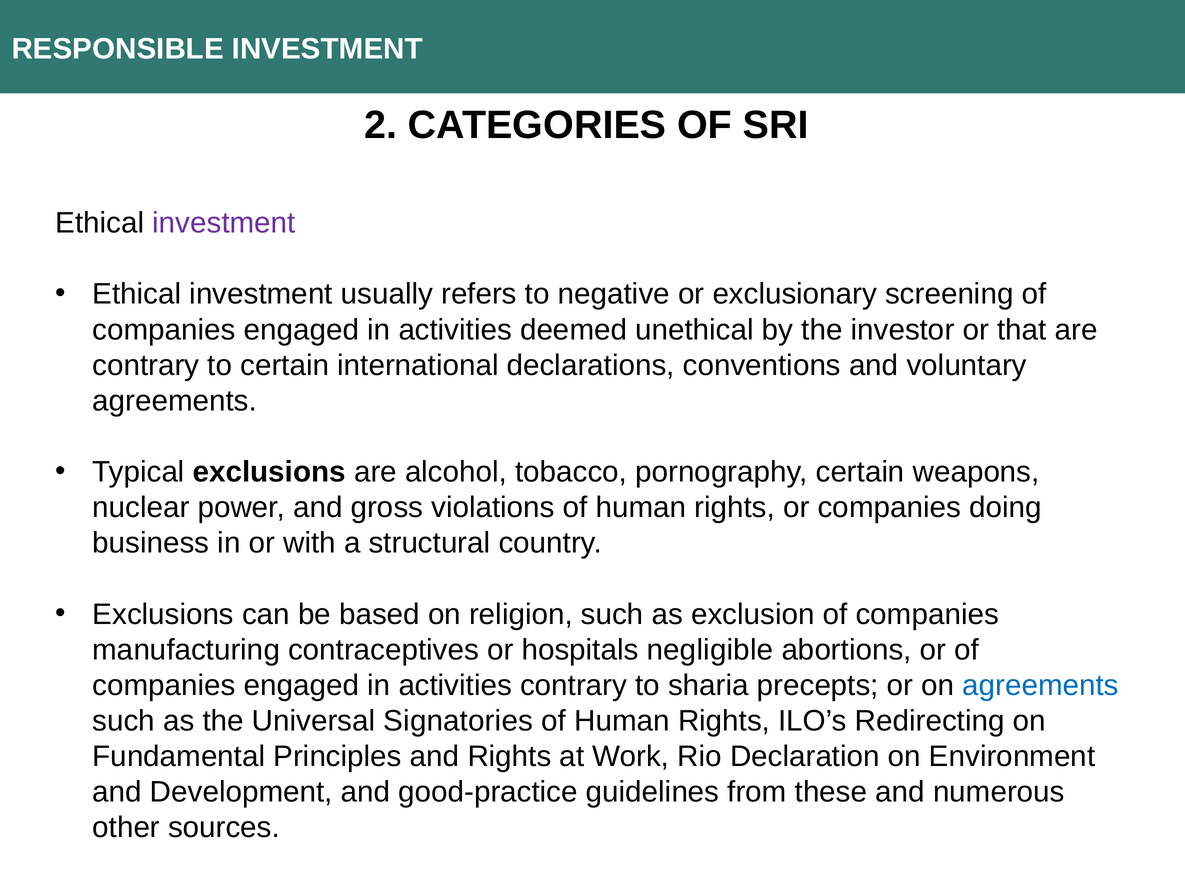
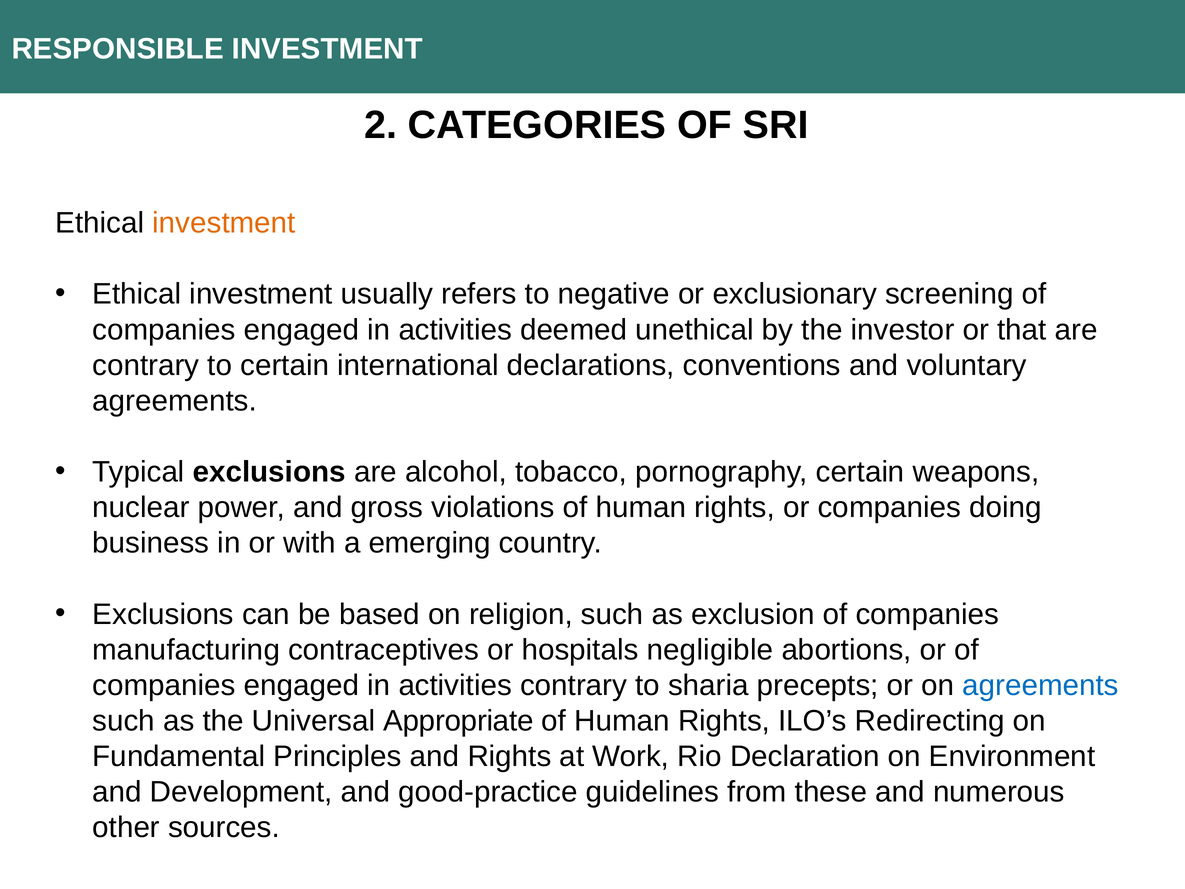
investment at (224, 223) colour: purple -> orange
structural: structural -> emerging
Signatories: Signatories -> Appropriate
